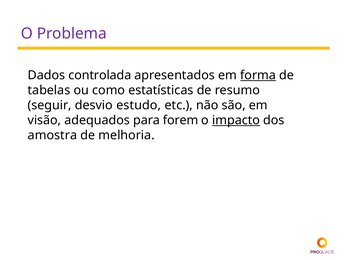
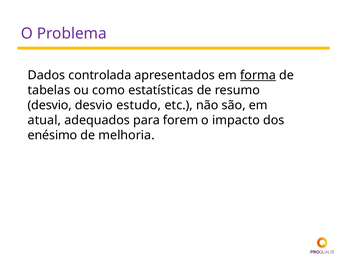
seguir at (50, 105): seguir -> desvio
visão: visão -> atual
impacto underline: present -> none
amostra: amostra -> enésimo
